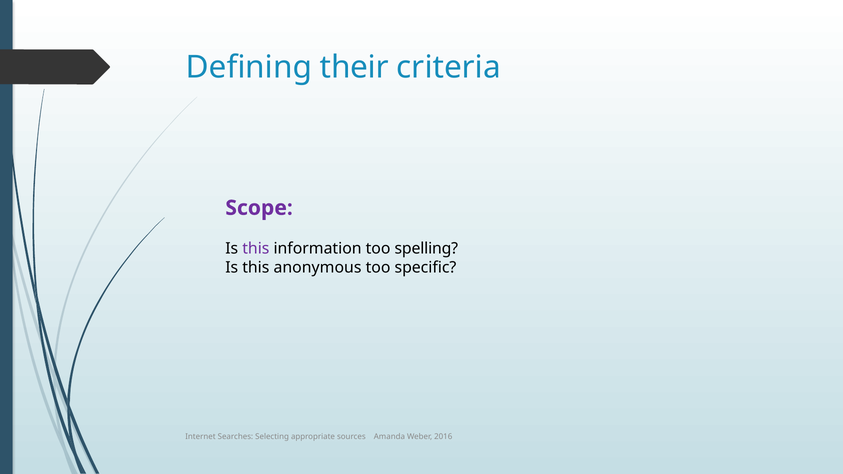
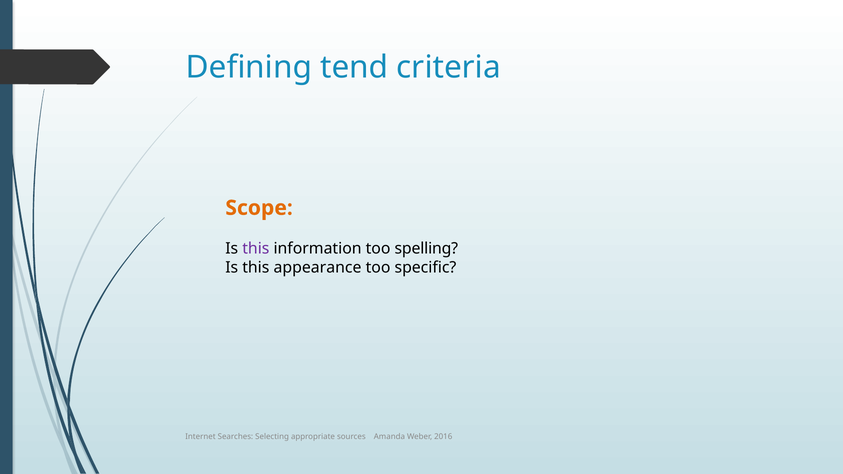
their: their -> tend
Scope colour: purple -> orange
anonymous: anonymous -> appearance
